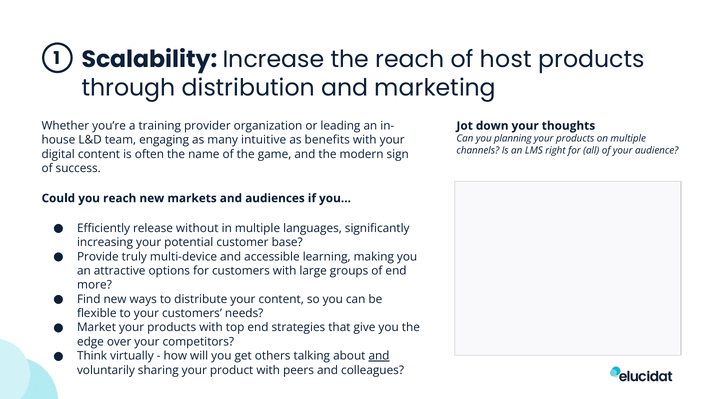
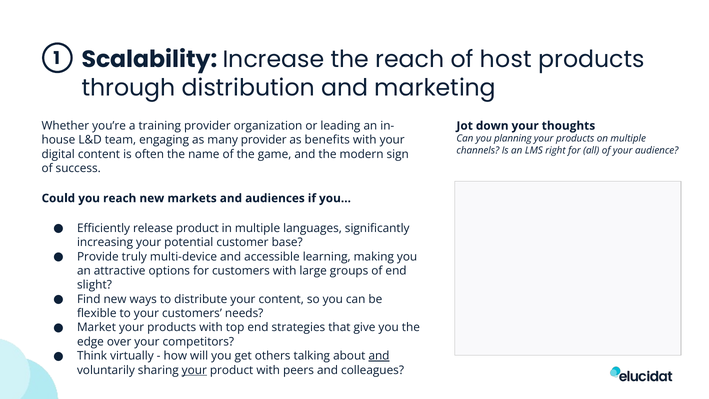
many intuitive: intuitive -> provider
release without: without -> product
more: more -> slight
your at (194, 370) underline: none -> present
